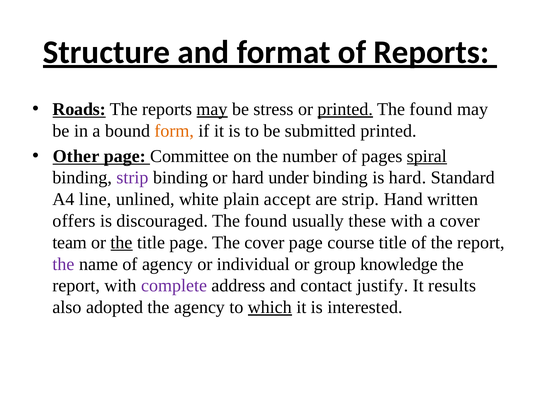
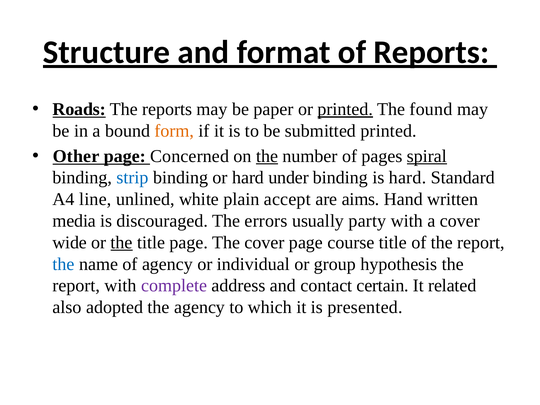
may at (212, 109) underline: present -> none
stress: stress -> paper
Committee: Committee -> Concerned
the at (267, 156) underline: none -> present
strip at (133, 178) colour: purple -> blue
are strip: strip -> aims
offers: offers -> media
discouraged The found: found -> errors
these: these -> party
team: team -> wide
the at (64, 264) colour: purple -> blue
knowledge: knowledge -> hypothesis
justify: justify -> certain
results: results -> related
which underline: present -> none
interested: interested -> presented
